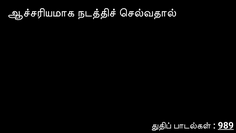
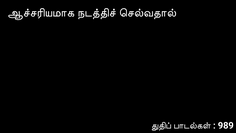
989 underline: present -> none
